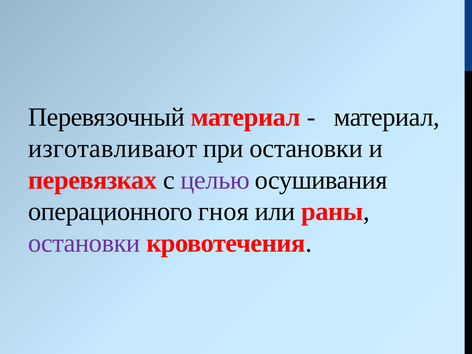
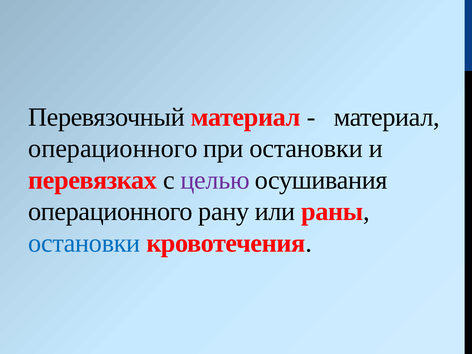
изготавливают at (113, 149): изготавливают -> операционного
гноя: гноя -> рану
остановки at (84, 243) colour: purple -> blue
